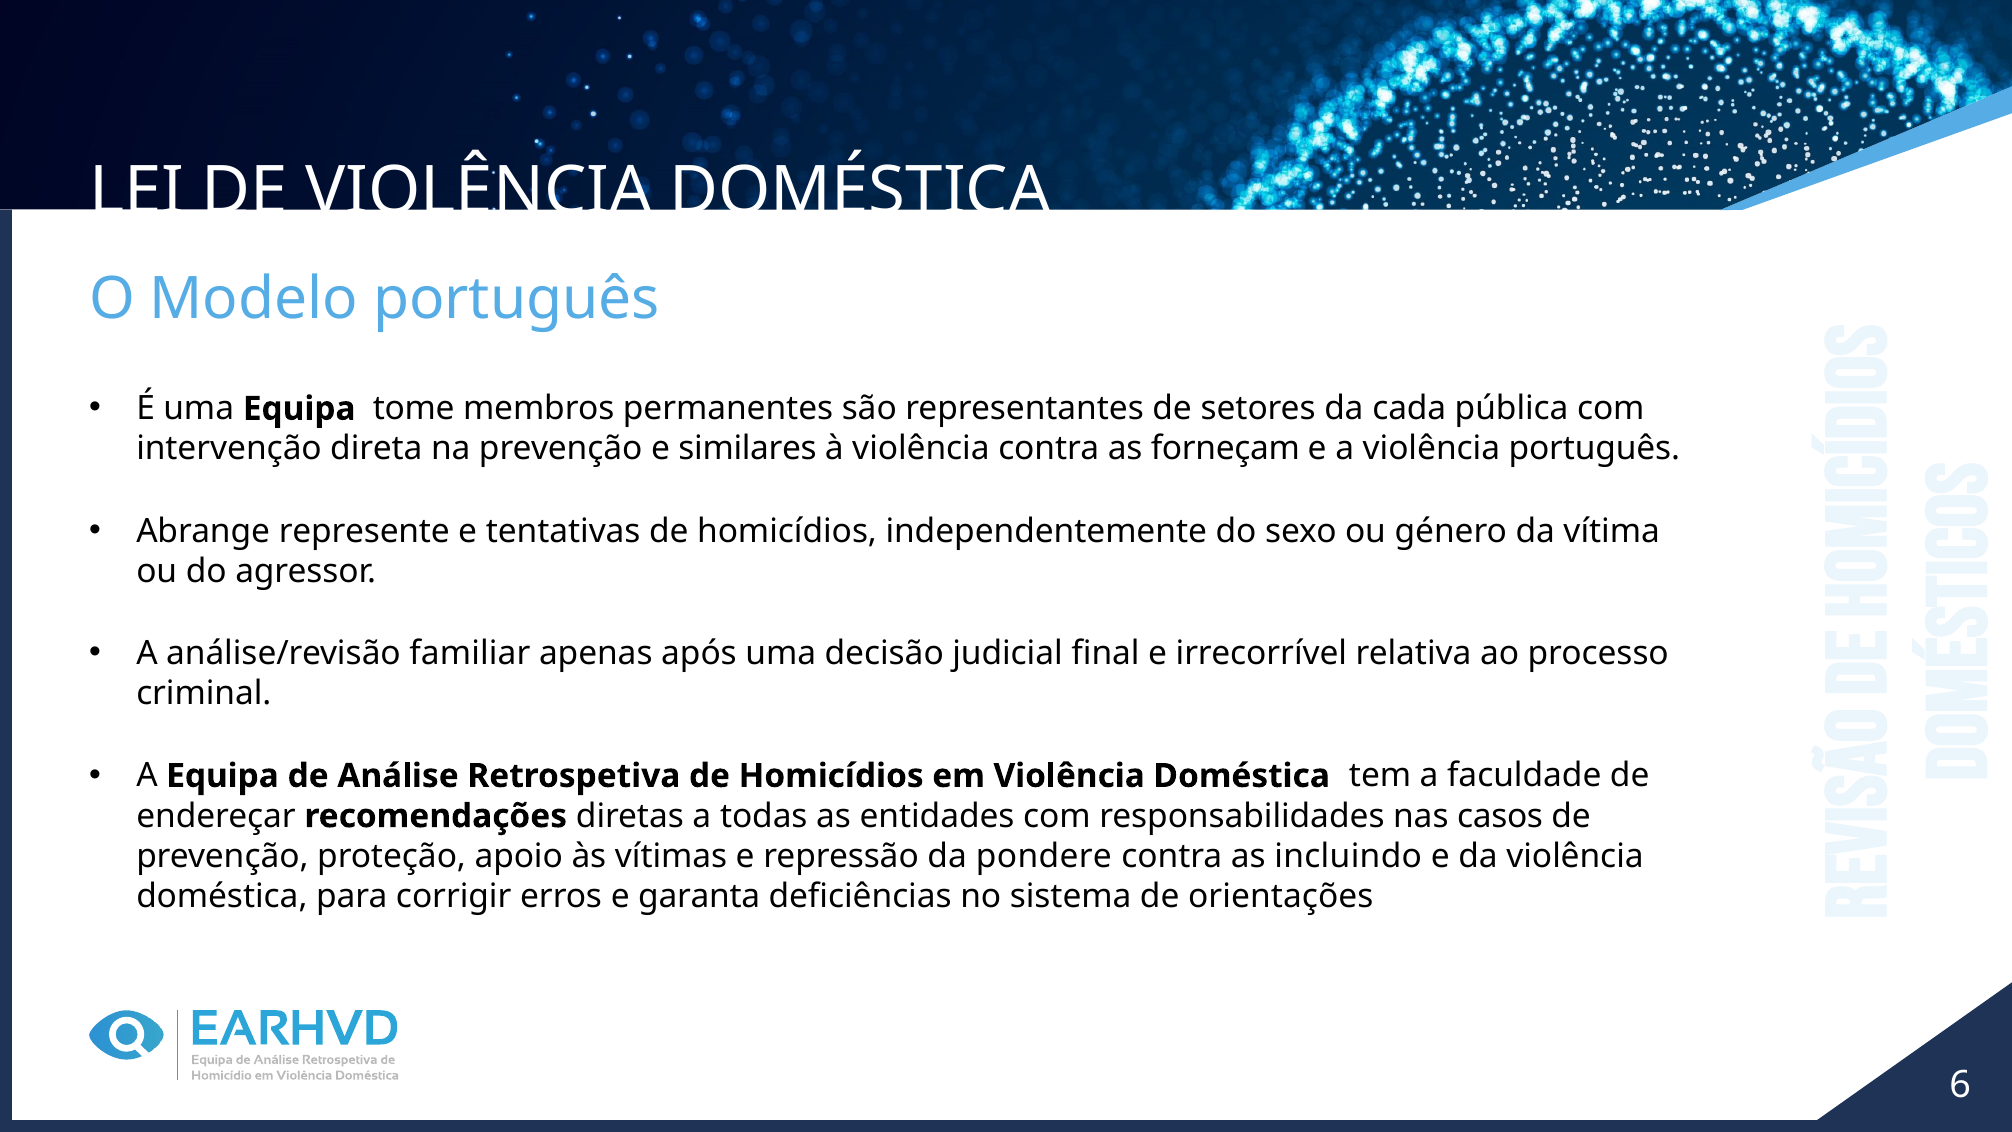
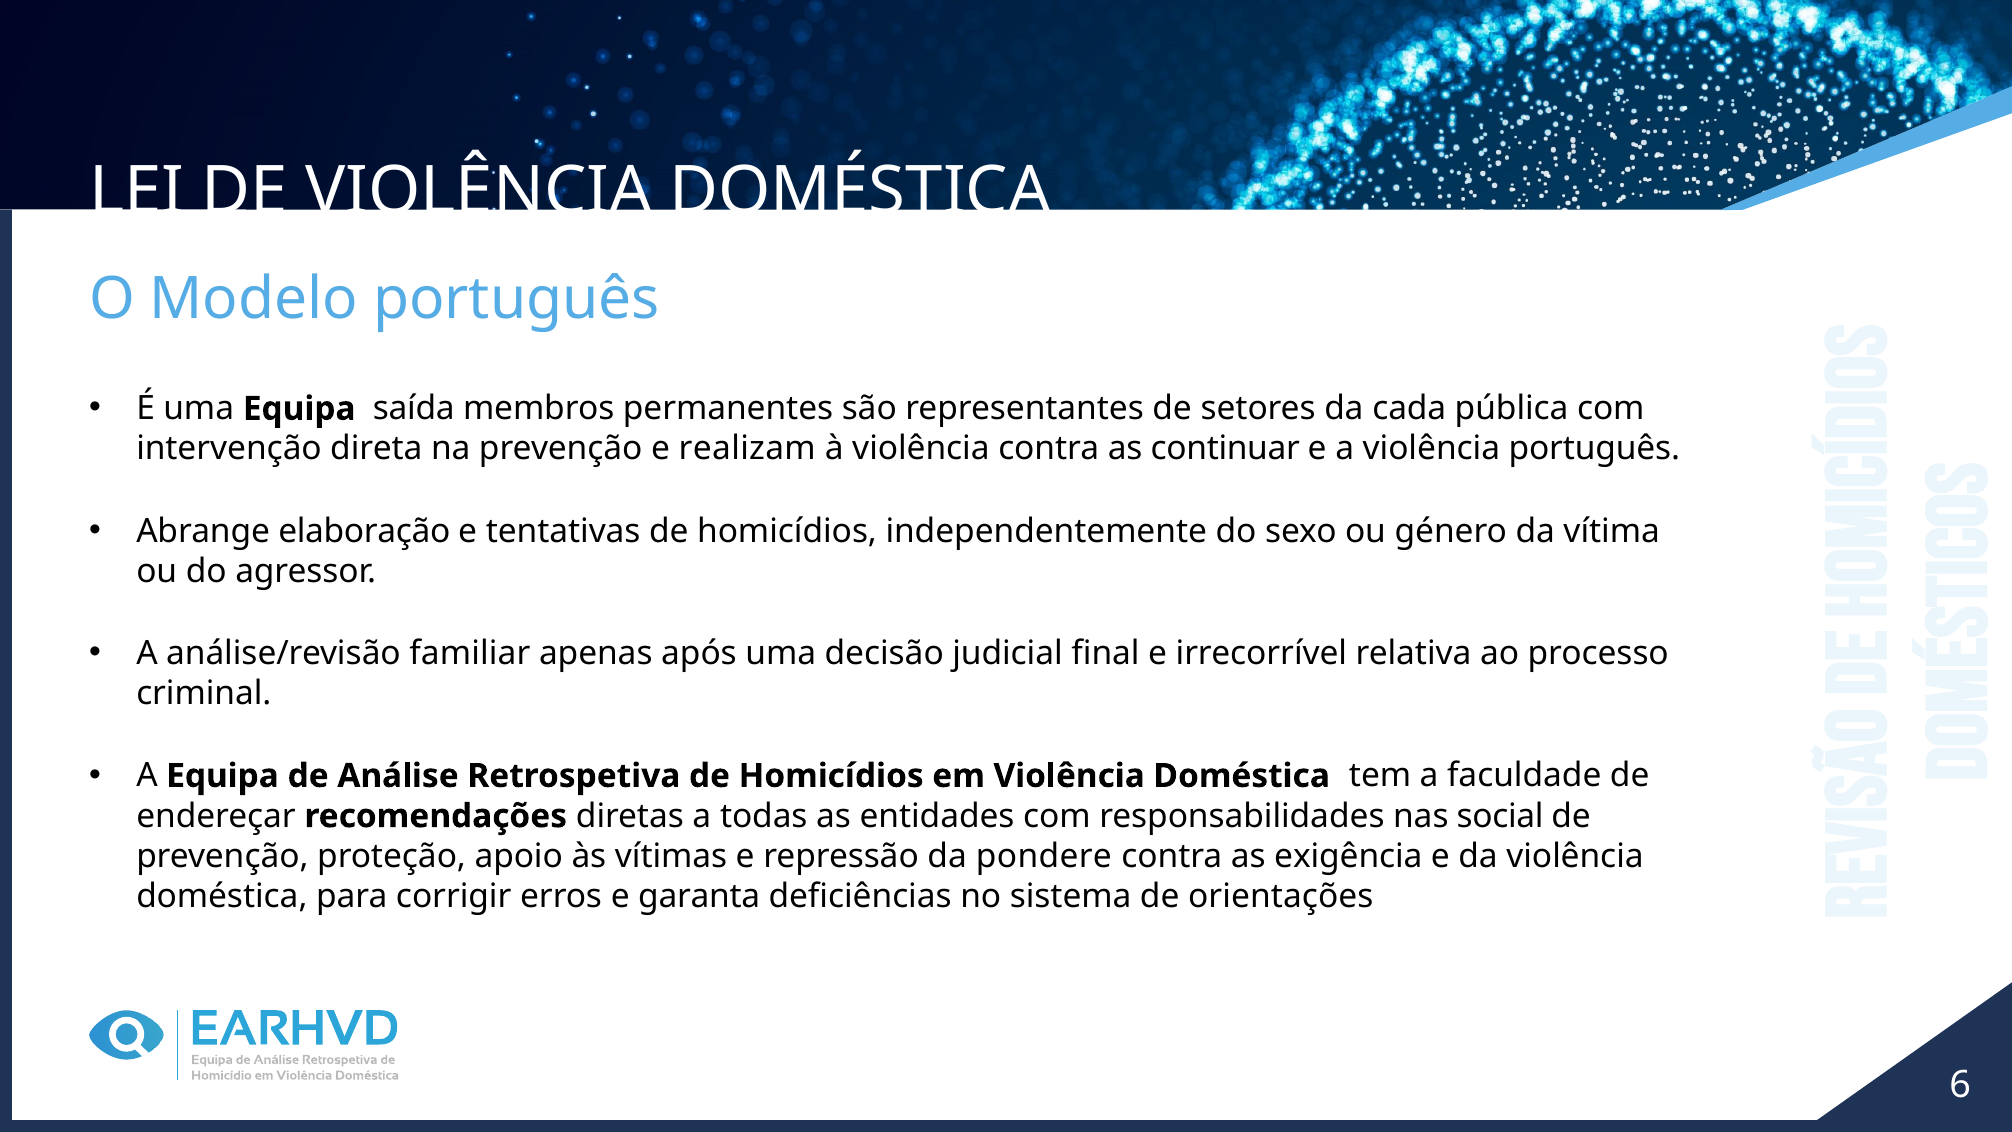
tome: tome -> saída
similares: similares -> realizam
forneçam: forneçam -> continuar
represente: represente -> elaboração
casos: casos -> social
incluindo: incluindo -> exigência
